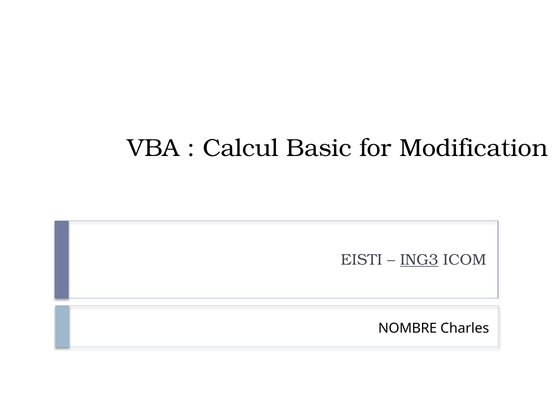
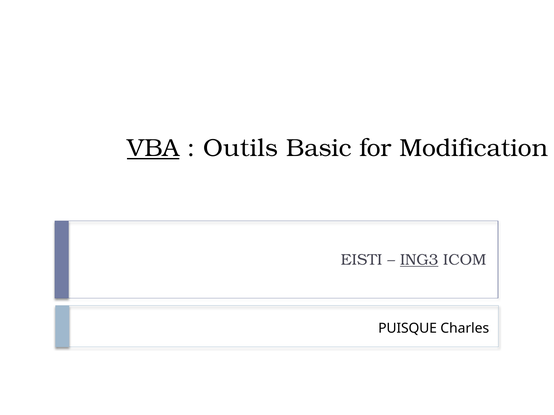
VBA underline: none -> present
Calcul: Calcul -> Outils
NOMBRE: NOMBRE -> PUISQUE
